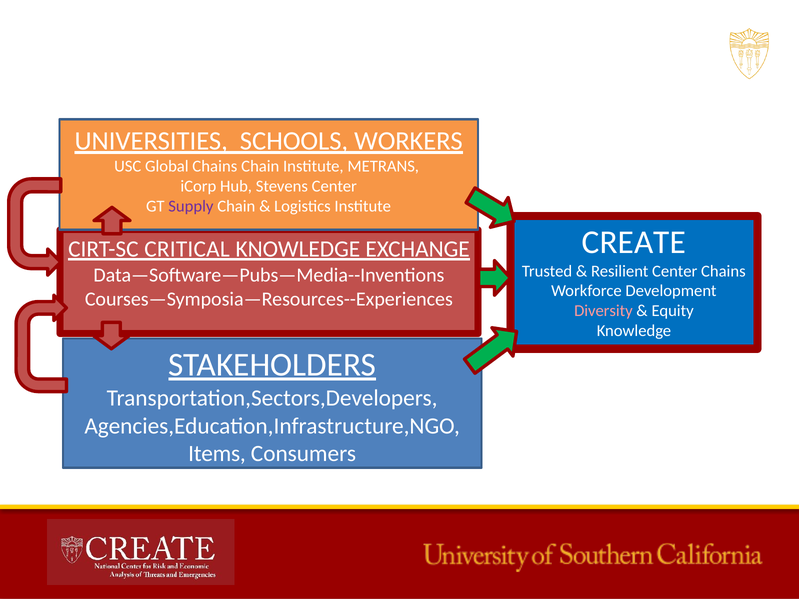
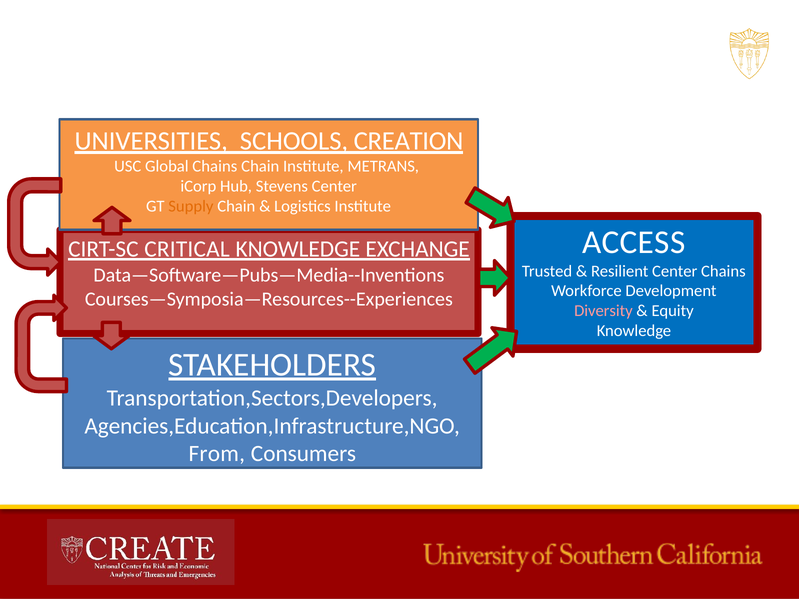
WORKERS: WORKERS -> CREATION
Supply colour: purple -> orange
CREATE: CREATE -> ACCESS
Items: Items -> From
